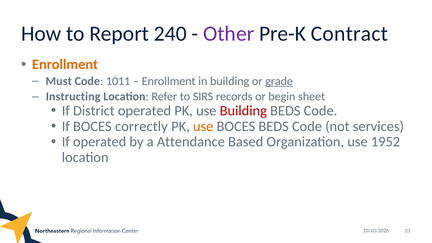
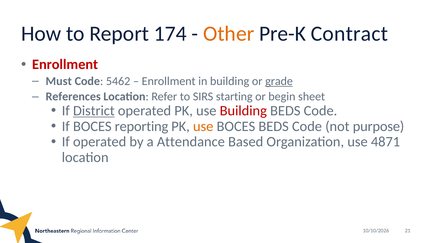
240: 240 -> 174
Other colour: purple -> orange
Enrollment at (65, 65) colour: orange -> red
1011: 1011 -> 5462
Instructing: Instructing -> References
records: records -> starting
District underline: none -> present
correctly: correctly -> reporting
services: services -> purpose
1952: 1952 -> 4871
